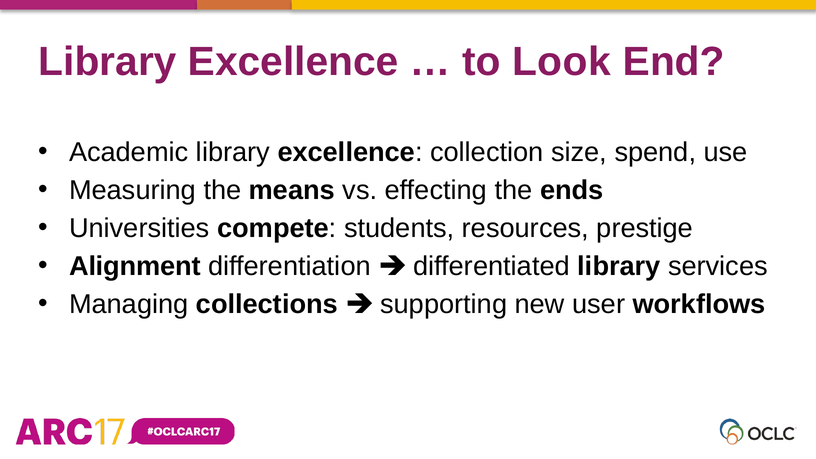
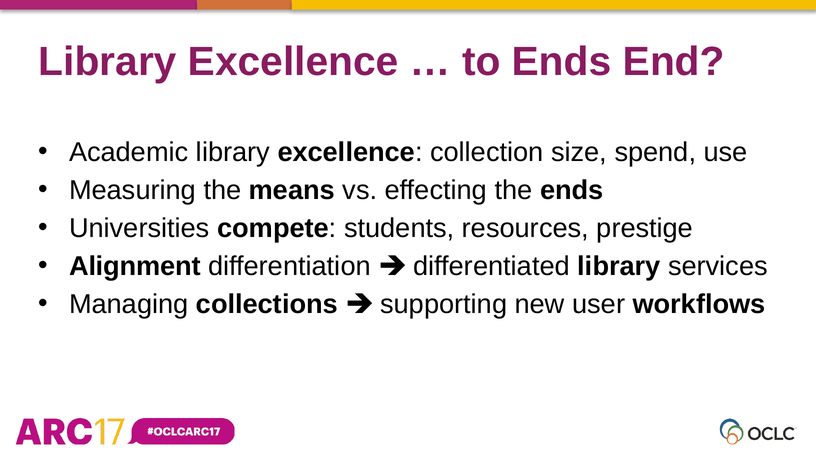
to Look: Look -> Ends
